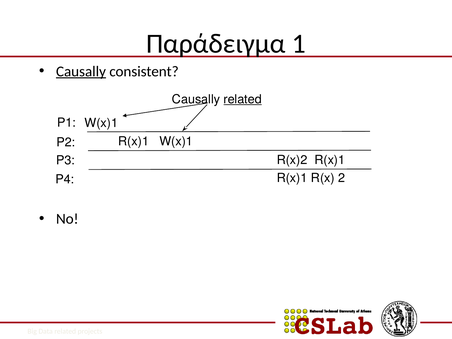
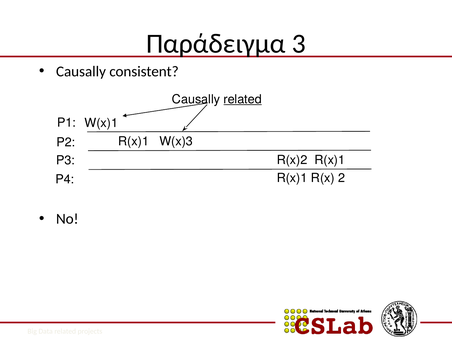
1: 1 -> 3
Causally at (81, 71) underline: present -> none
R(x)1 W(x)1: W(x)1 -> W(x)3
